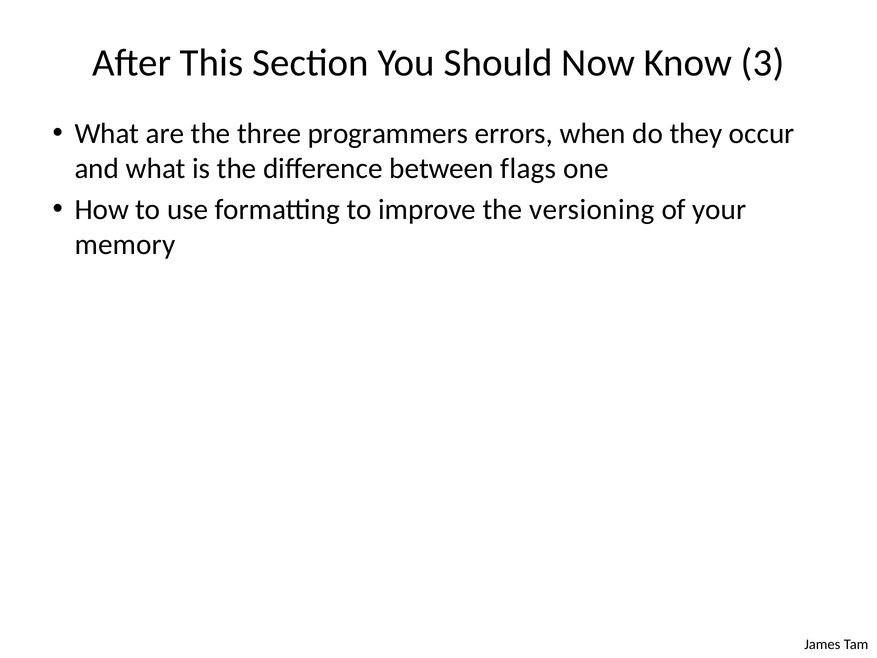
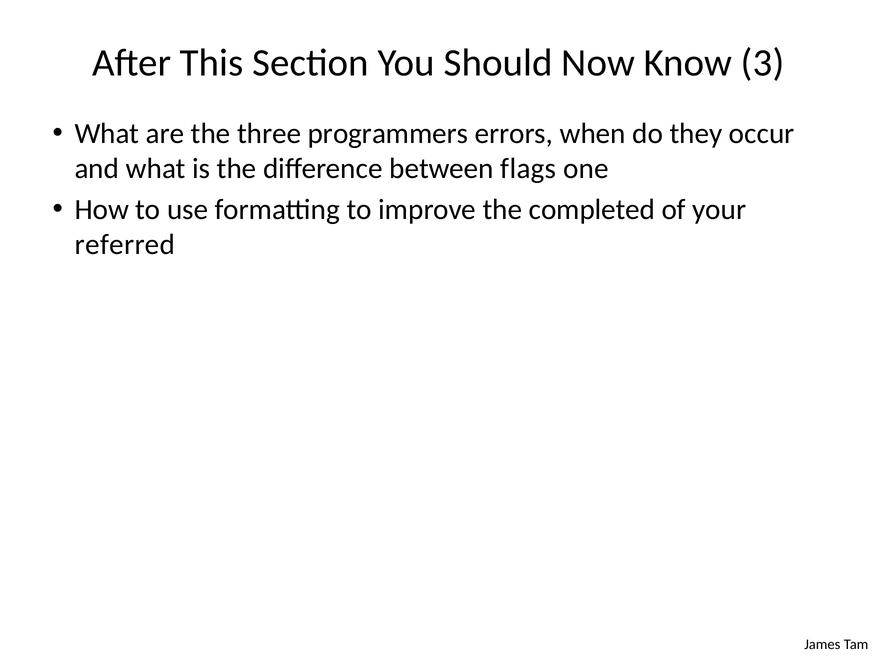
versioning: versioning -> completed
memory: memory -> referred
